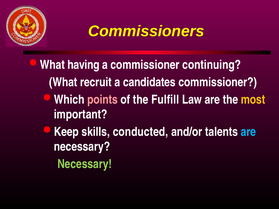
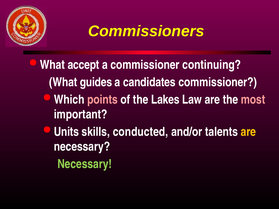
having: having -> accept
recruit: recruit -> guides
Fulfill: Fulfill -> Lakes
most colour: yellow -> pink
Keep: Keep -> Units
are at (248, 132) colour: light blue -> yellow
